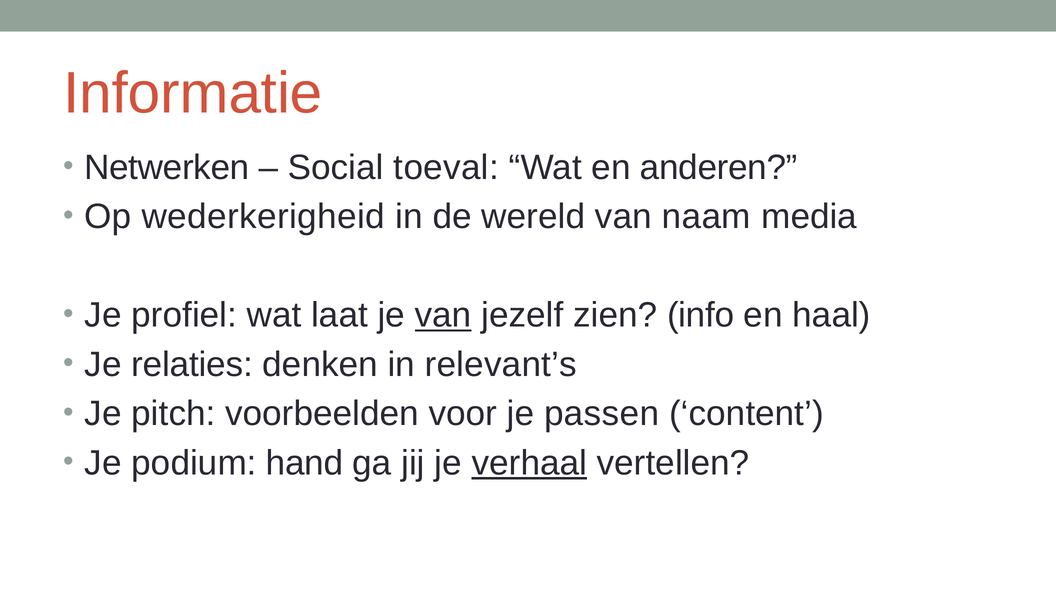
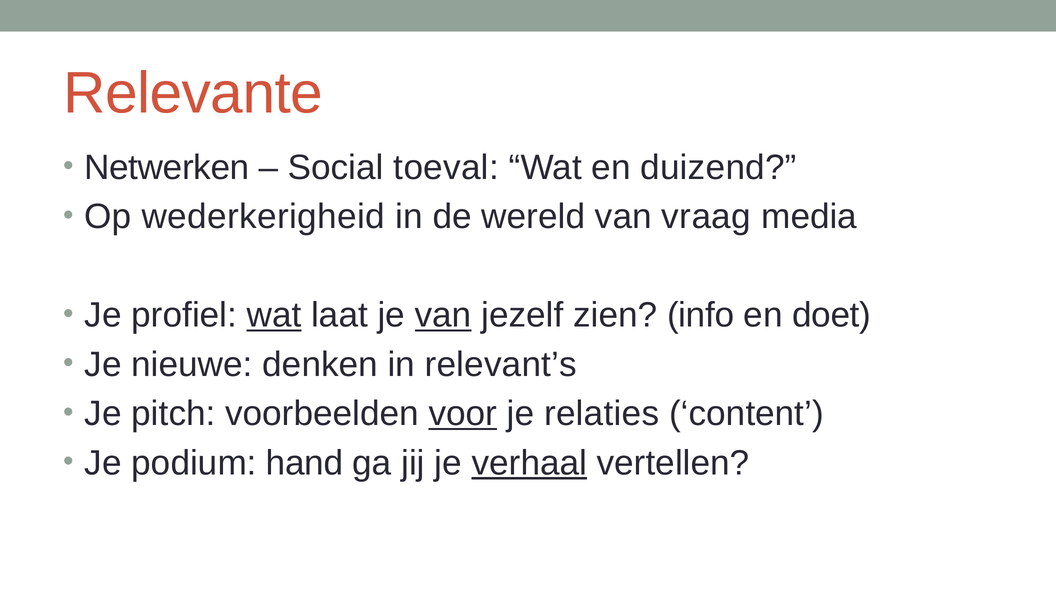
Informatie: Informatie -> Relevante
anderen: anderen -> duizend
naam: naam -> vraag
wat at (274, 315) underline: none -> present
haal: haal -> doet
relaties: relaties -> nieuwe
voor underline: none -> present
passen: passen -> relaties
